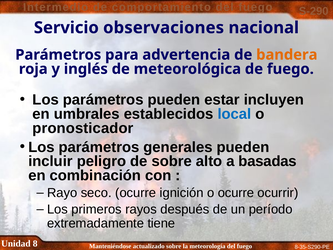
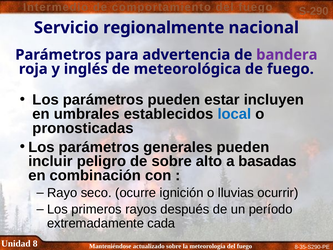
observaciones: observaciones -> regionalmente
bandera colour: orange -> purple
pronosticador: pronosticador -> pronosticadas
o ocurre: ocurre -> lluvias
tiene: tiene -> cada
